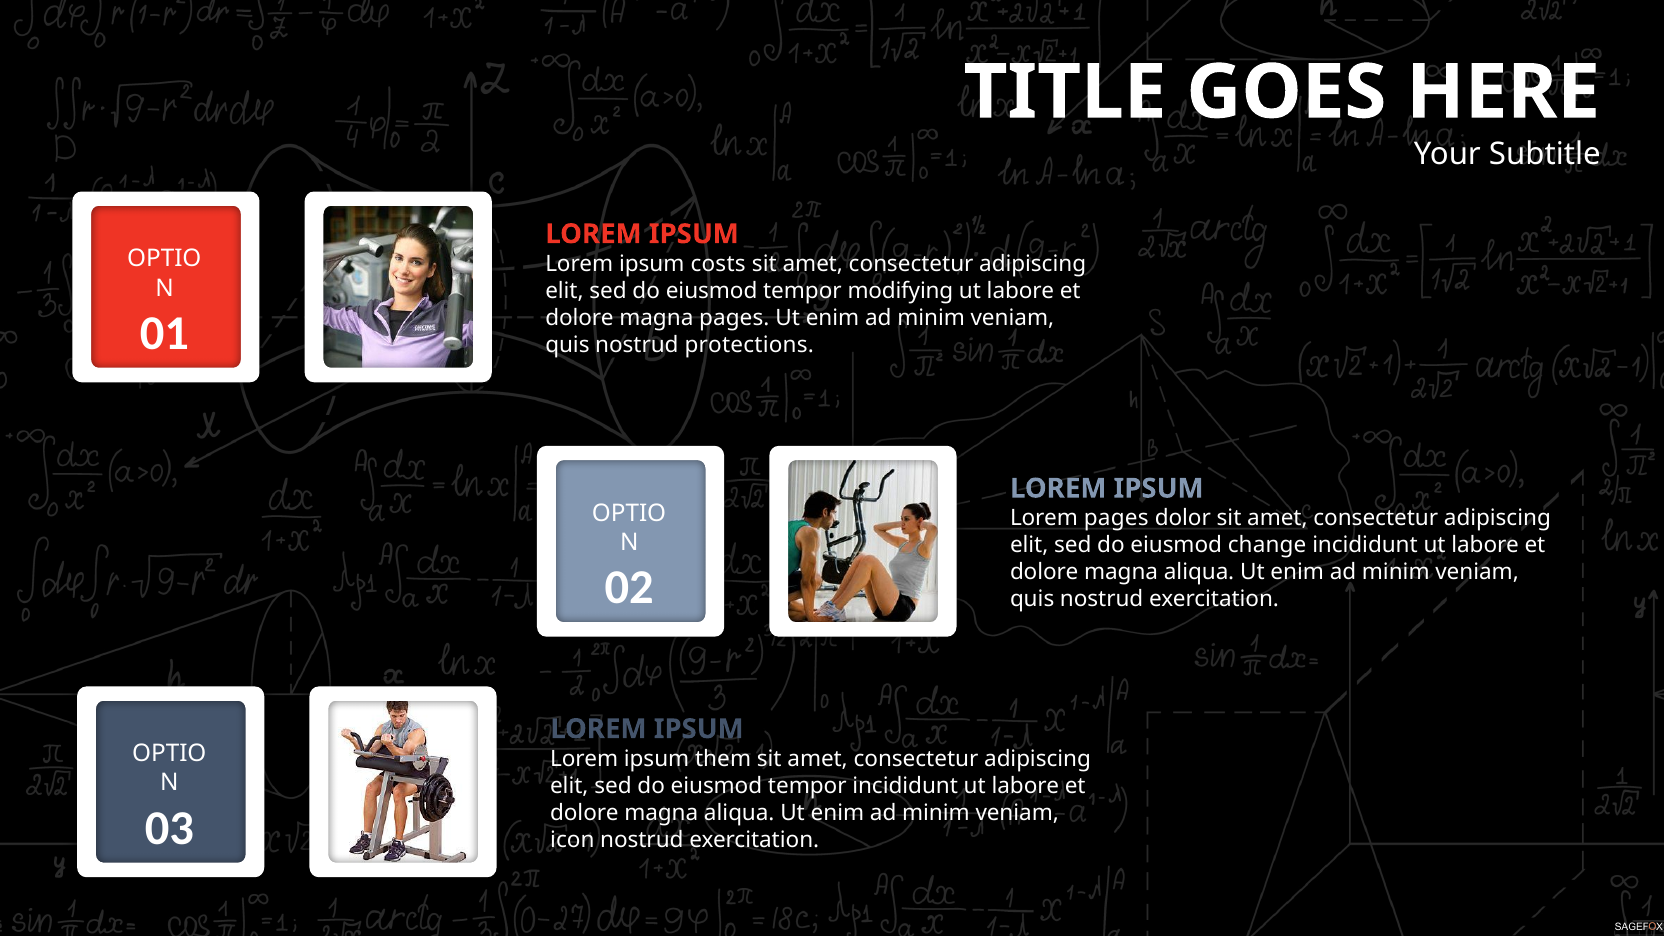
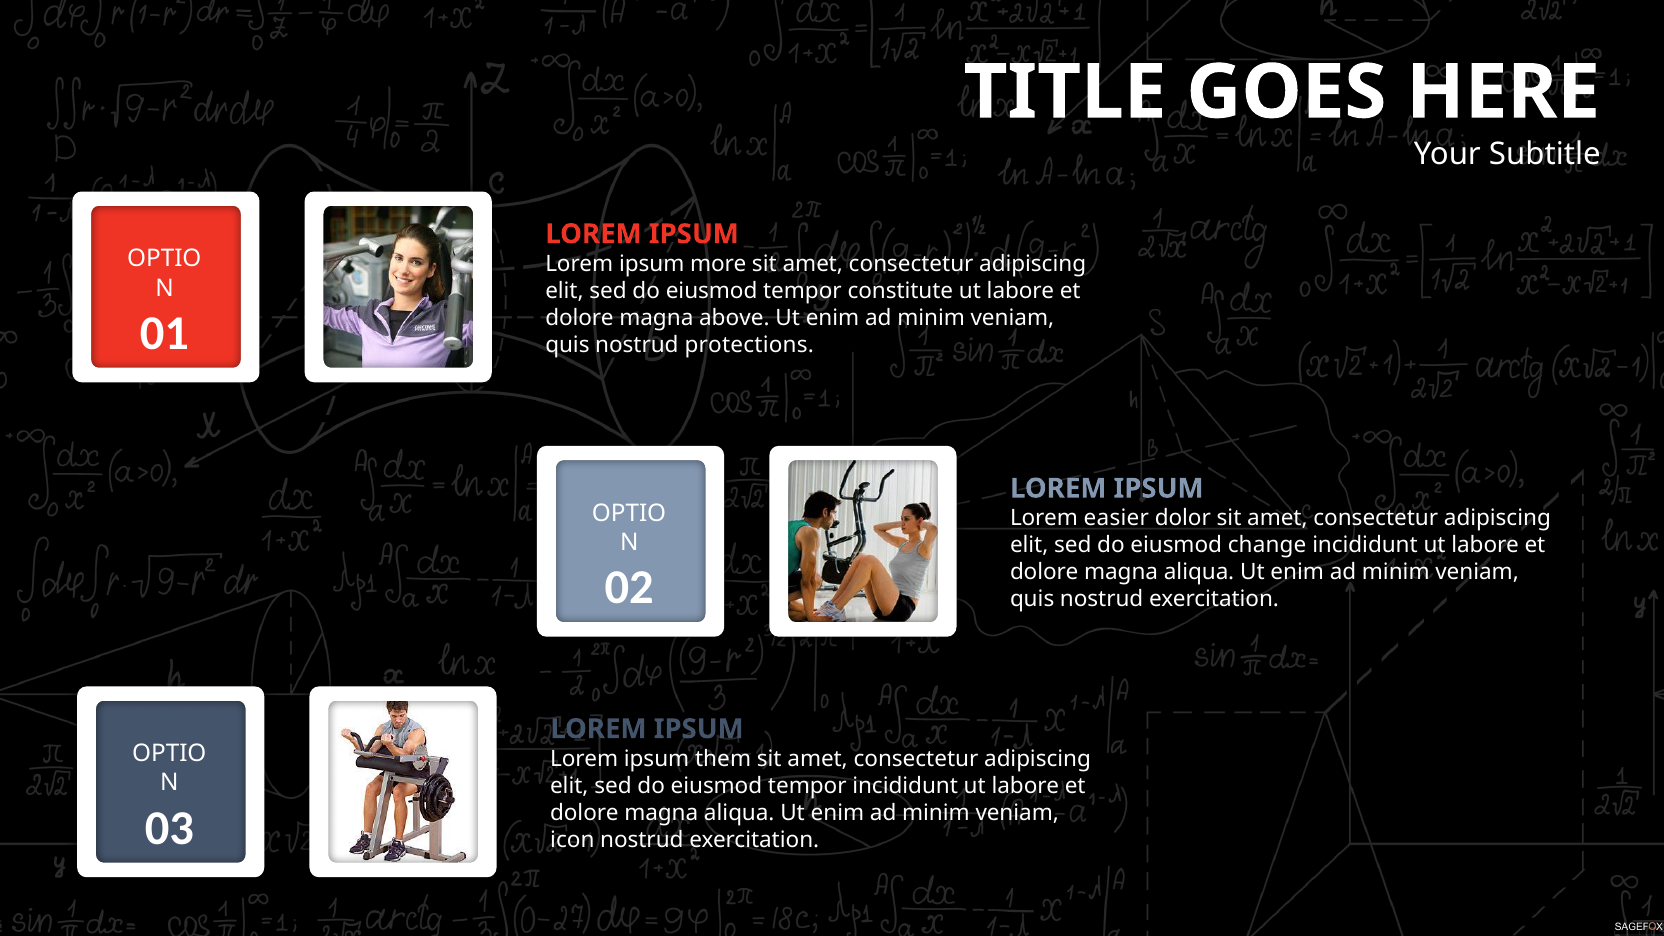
costs: costs -> more
modifying: modifying -> constitute
magna pages: pages -> above
Lorem pages: pages -> easier
